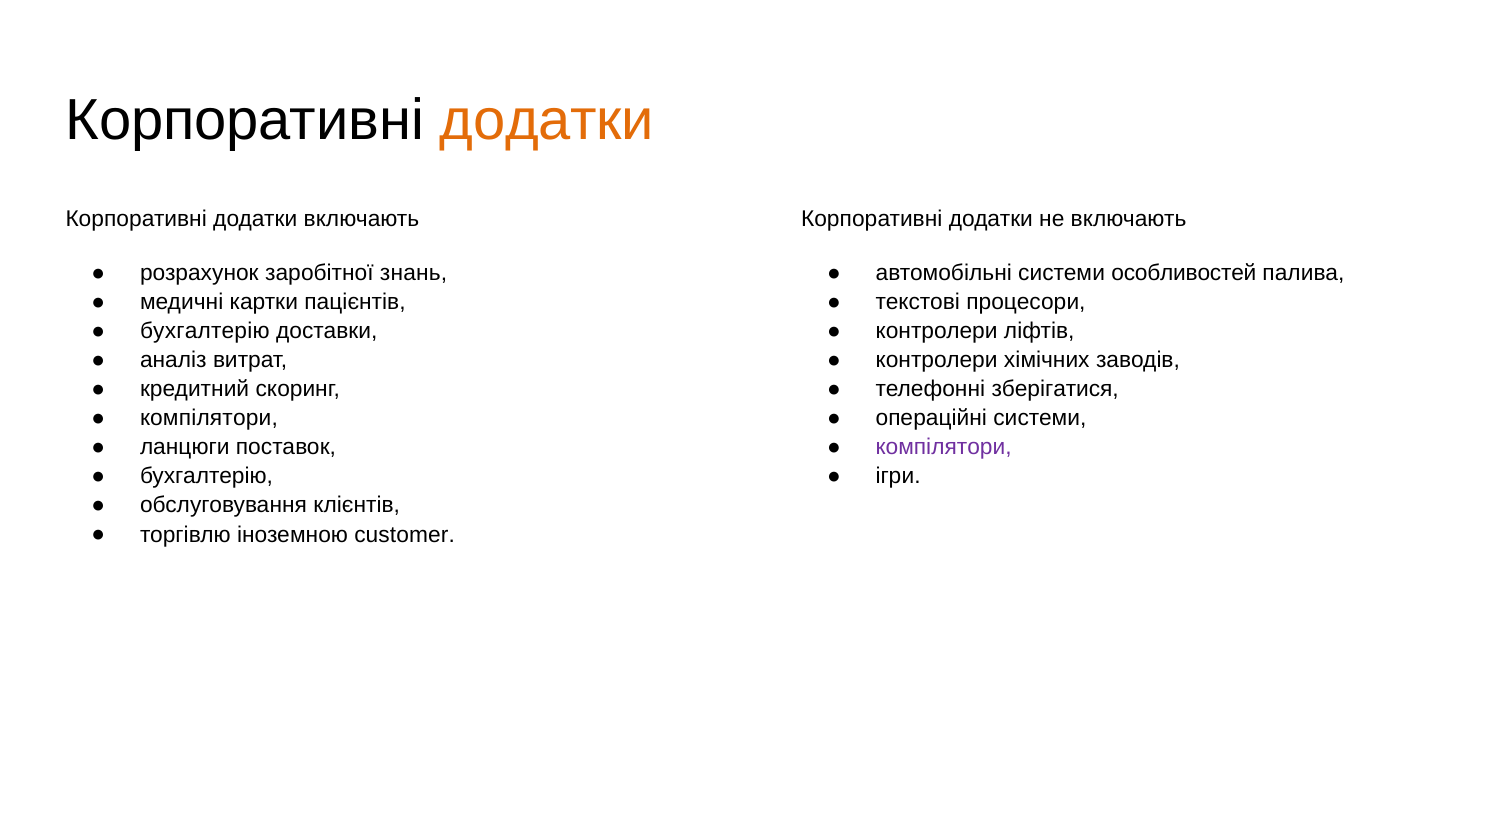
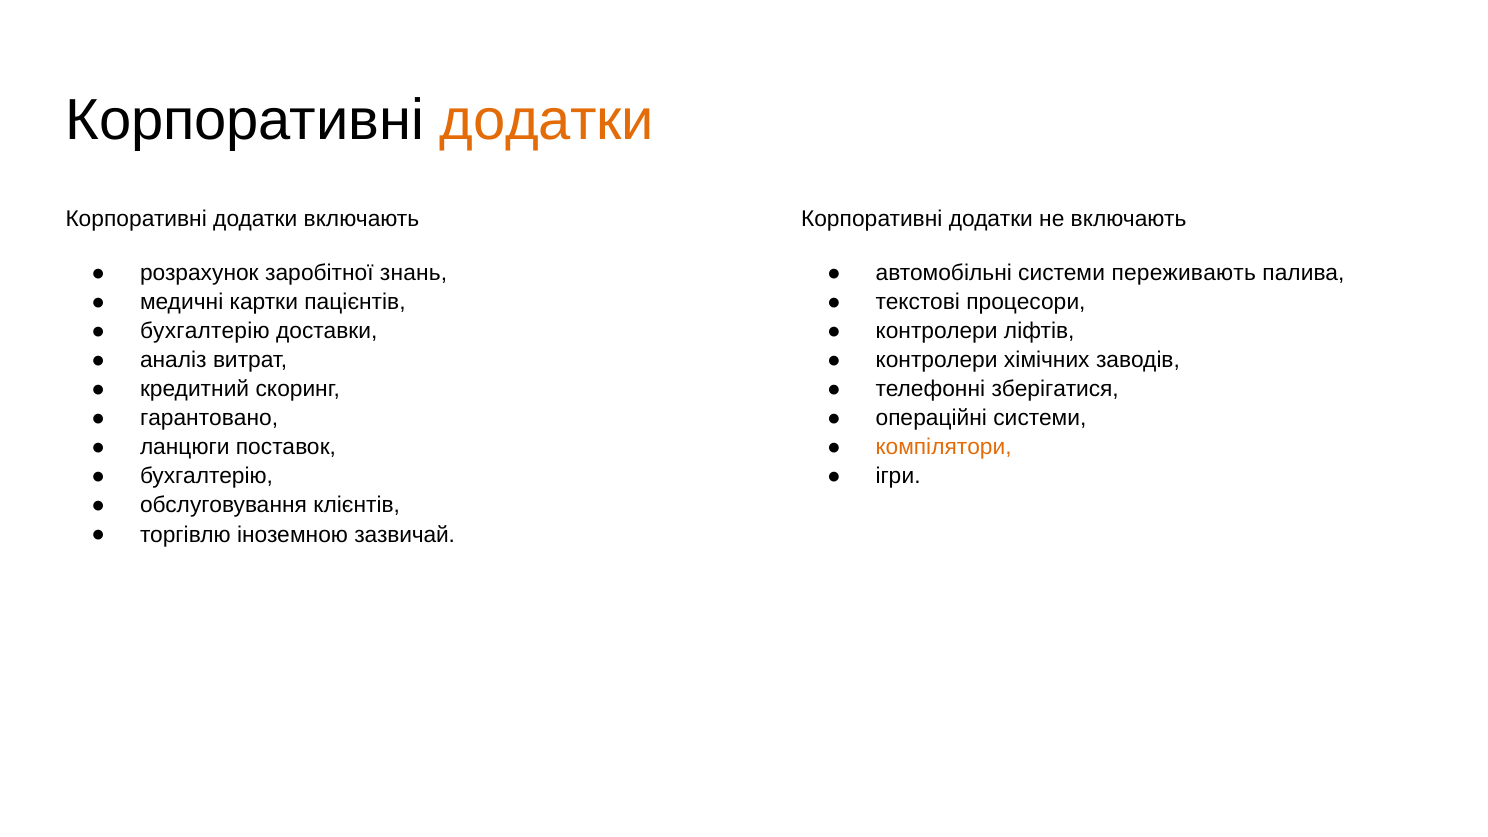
особливостей: особливостей -> переживають
компілятори at (209, 418): компілятори -> гарантовано
компілятори at (944, 447) colour: purple -> orange
customer: customer -> зазвичай
